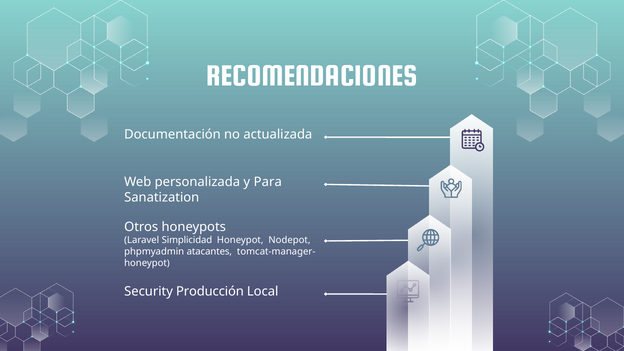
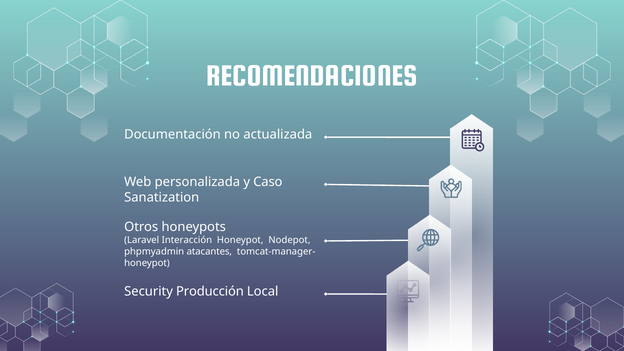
Para: Para -> Caso
Simplicidad: Simplicidad -> Interacción
